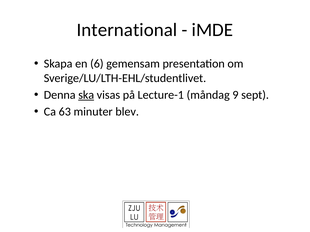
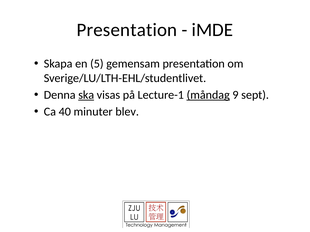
International at (127, 30): International -> Presentation
6: 6 -> 5
måndag underline: none -> present
63: 63 -> 40
